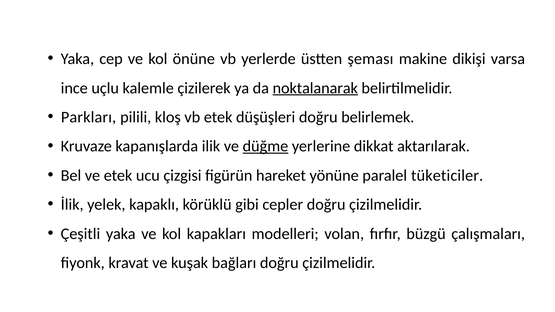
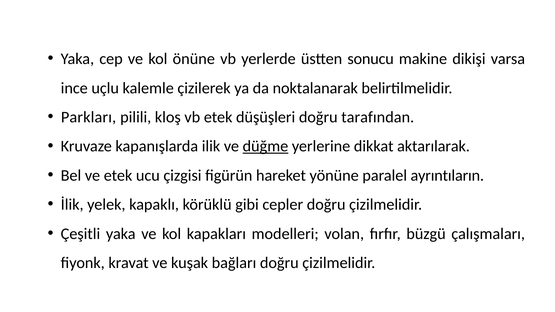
şeması: şeması -> sonucu
noktalanarak underline: present -> none
belirlemek: belirlemek -> tarafından
tüketiciler: tüketiciler -> ayrıntıların
